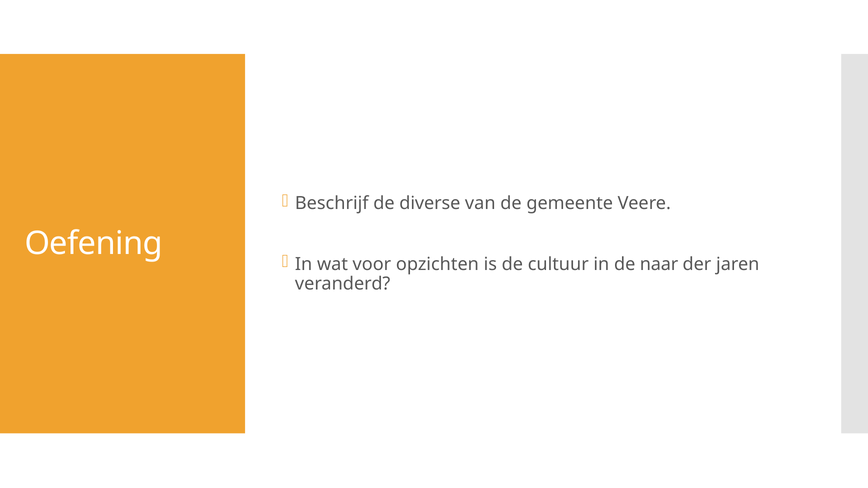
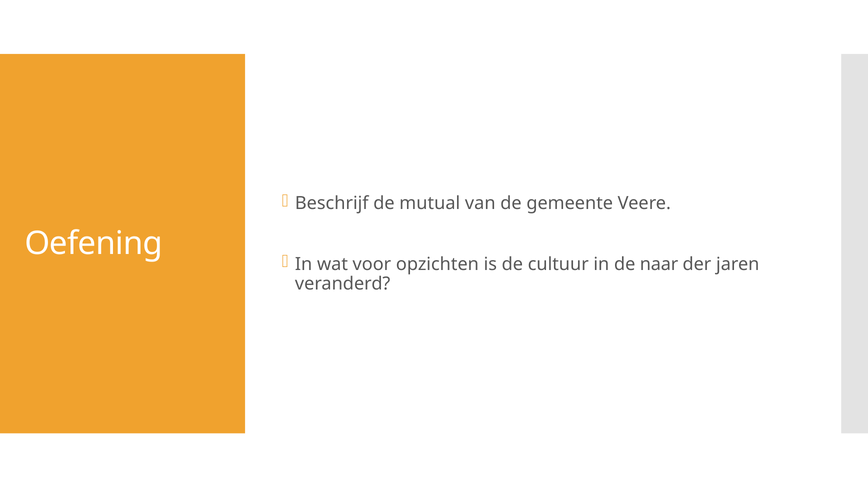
diverse: diverse -> mutual
